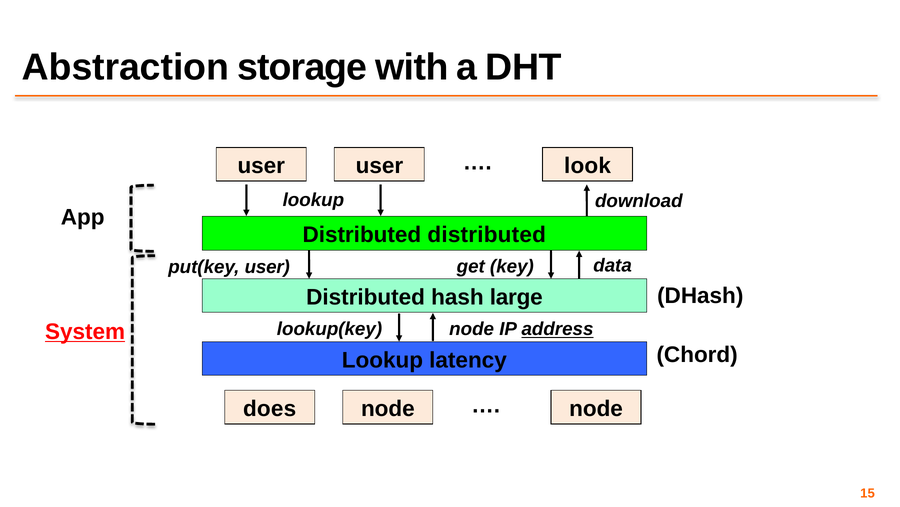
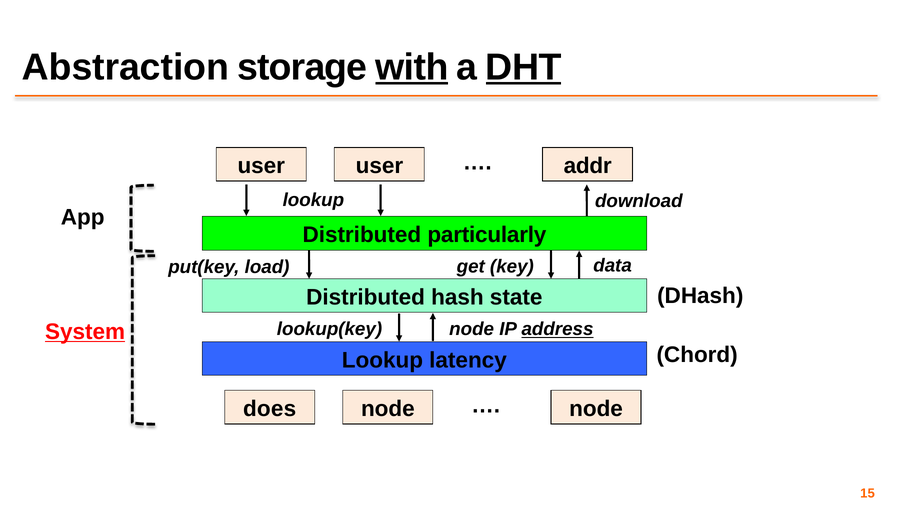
with underline: none -> present
DHT underline: none -> present
look: look -> addr
Distributed distributed: distributed -> particularly
put(key user: user -> load
large: large -> state
